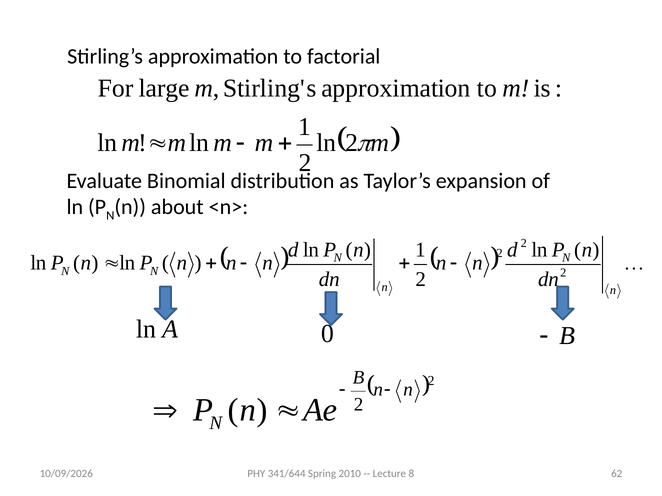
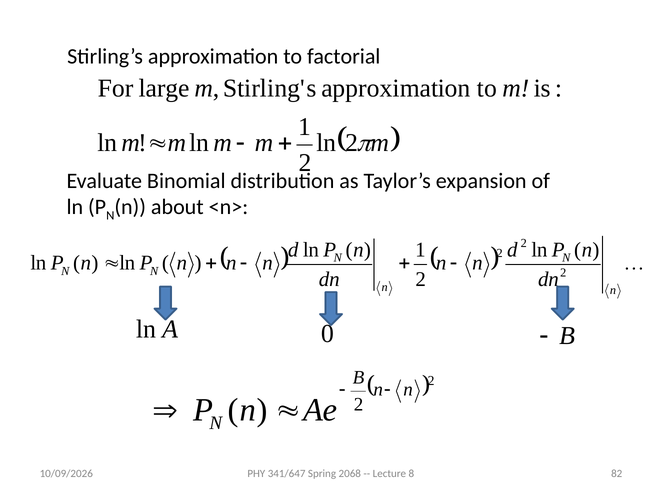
341/644: 341/644 -> 341/647
2010: 2010 -> 2068
62: 62 -> 82
